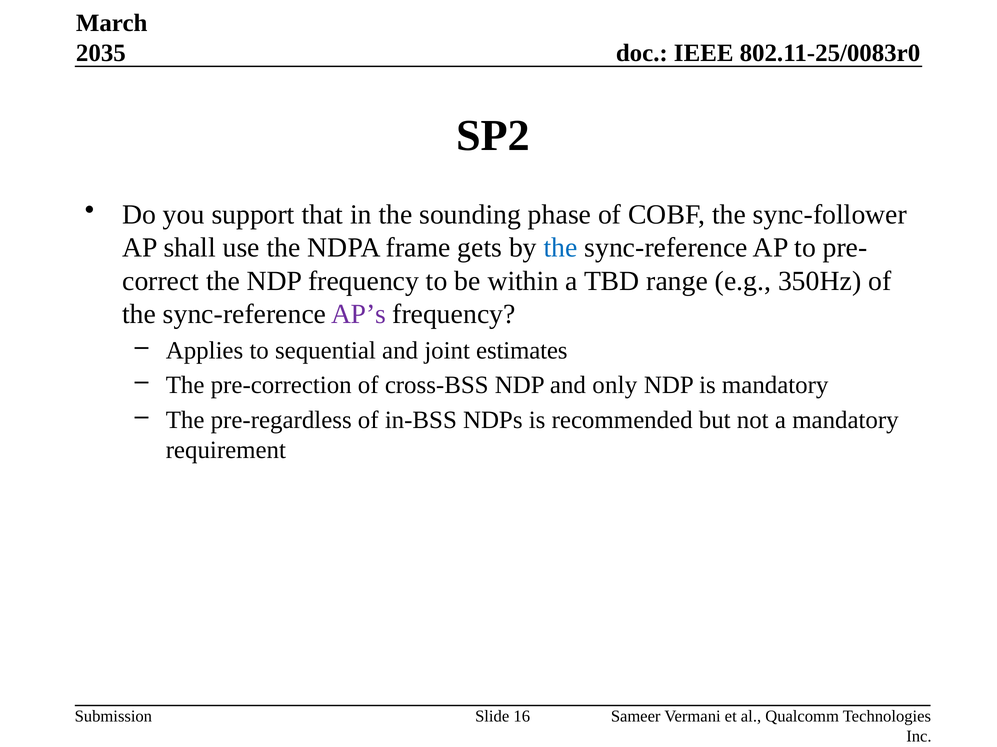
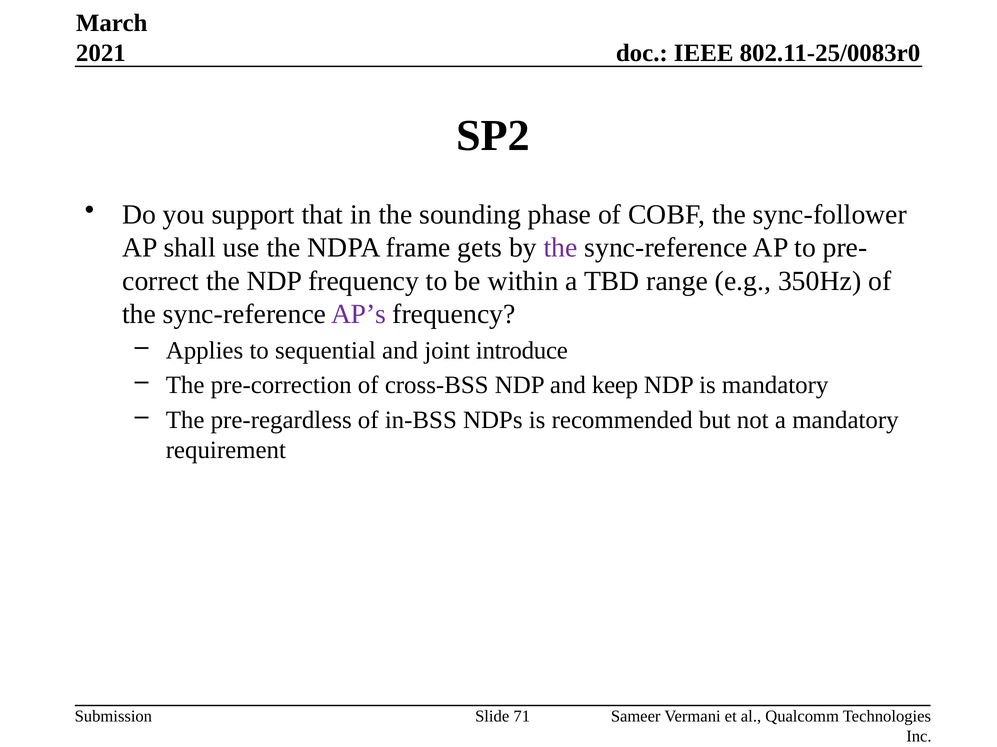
2035: 2035 -> 2021
the at (561, 248) colour: blue -> purple
estimates: estimates -> introduce
only: only -> keep
16: 16 -> 71
